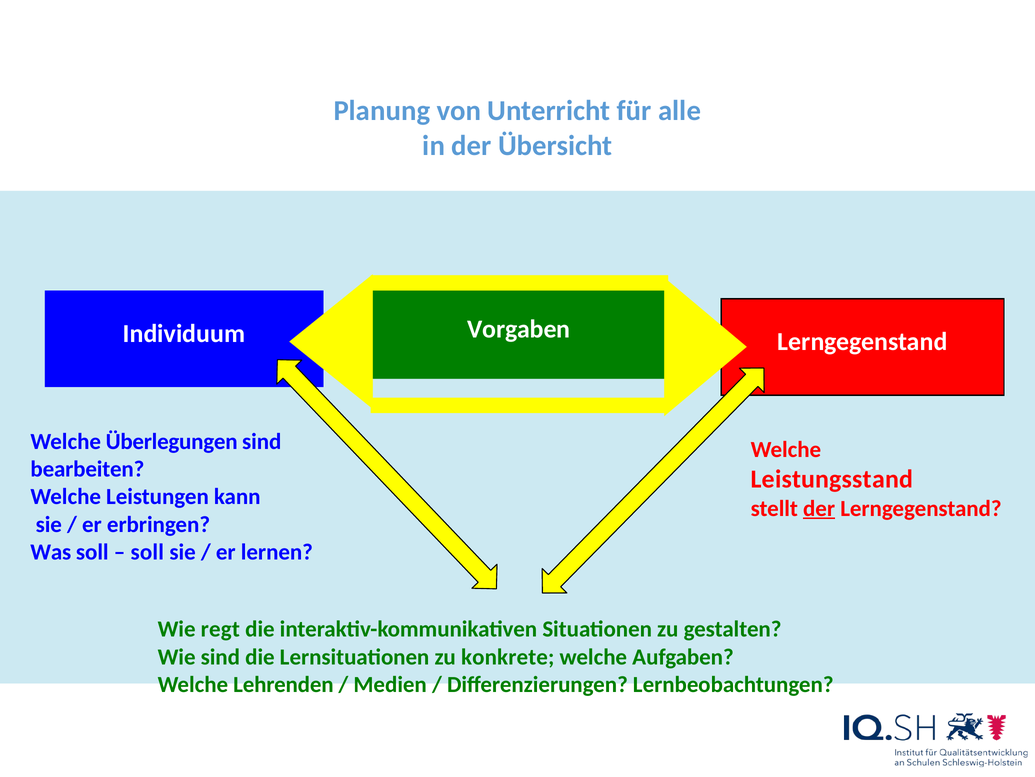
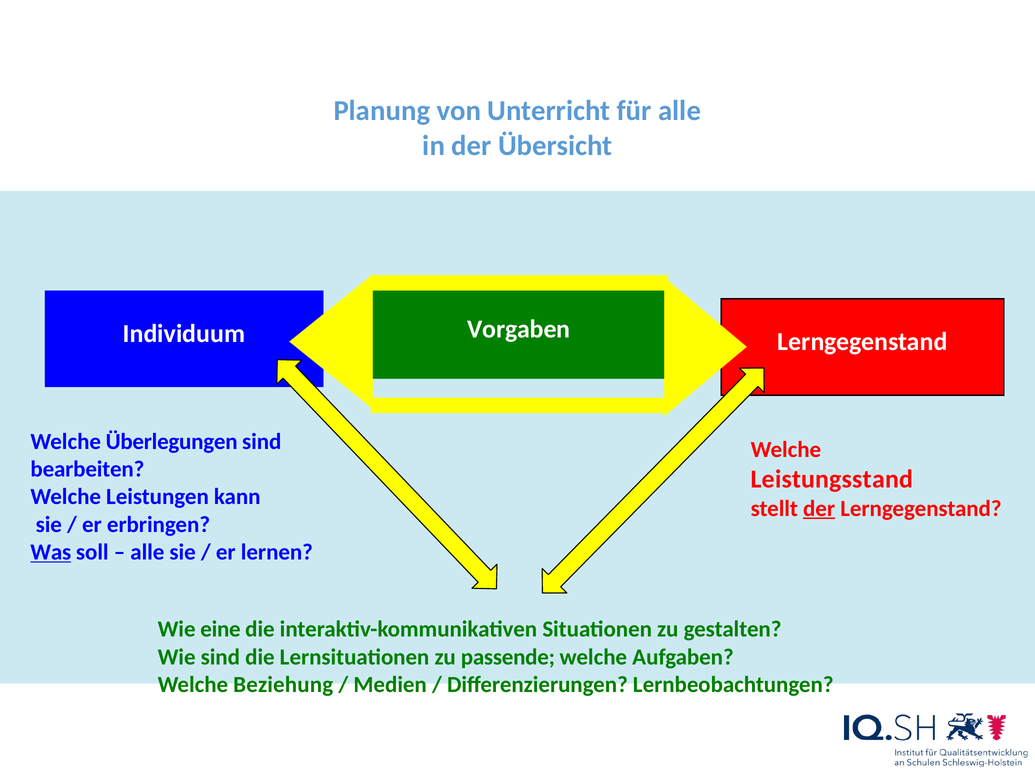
Was underline: none -> present
soll at (147, 552): soll -> alle
regt: regt -> eine
konkrete: konkrete -> passende
Lehrenden: Lehrenden -> Beziehung
